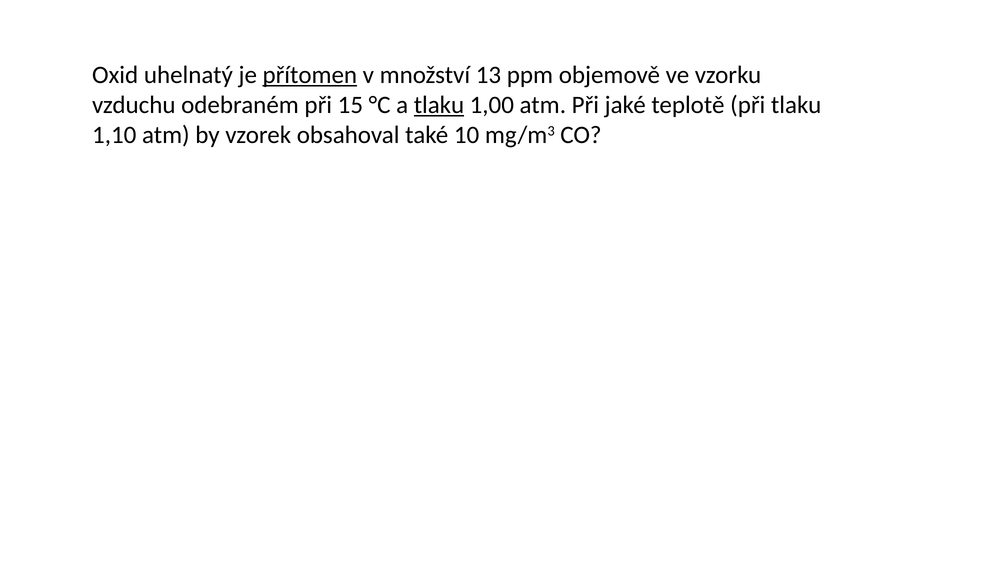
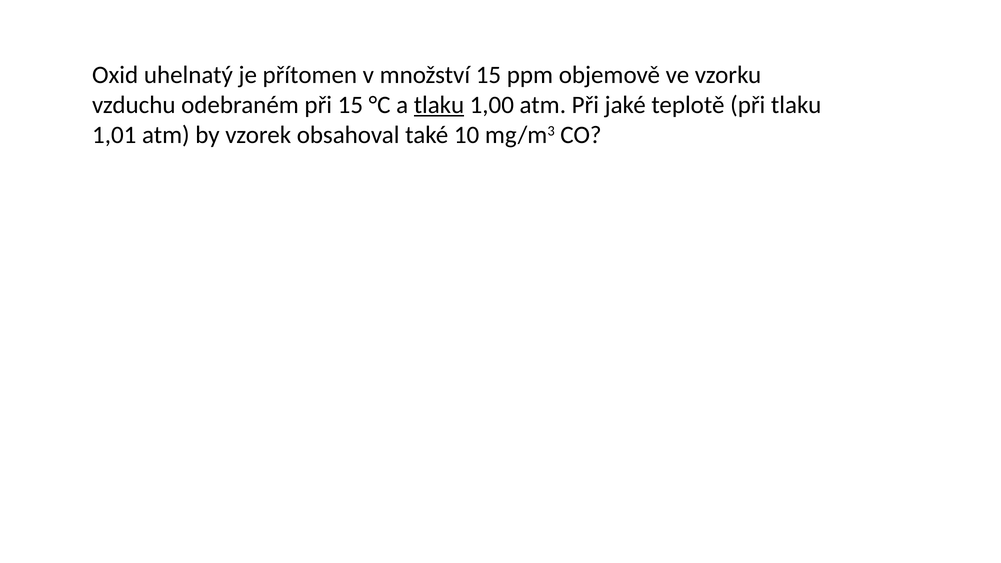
přítomen underline: present -> none
množství 13: 13 -> 15
1,10: 1,10 -> 1,01
